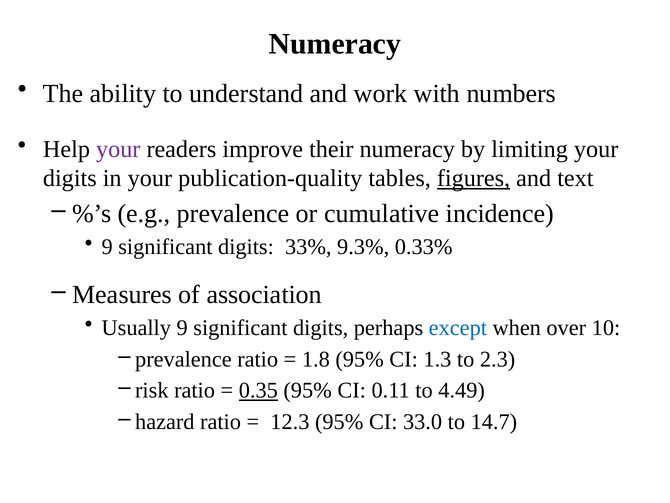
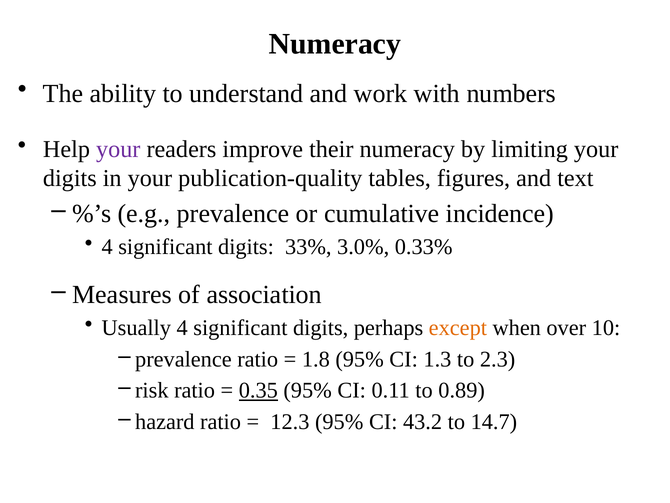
figures underline: present -> none
9 at (107, 247): 9 -> 4
9.3%: 9.3% -> 3.0%
Usually 9: 9 -> 4
except colour: blue -> orange
4.49: 4.49 -> 0.89
33.0: 33.0 -> 43.2
